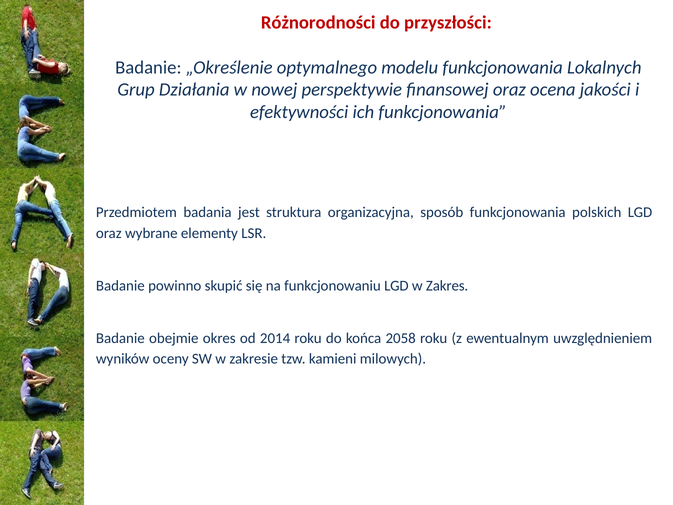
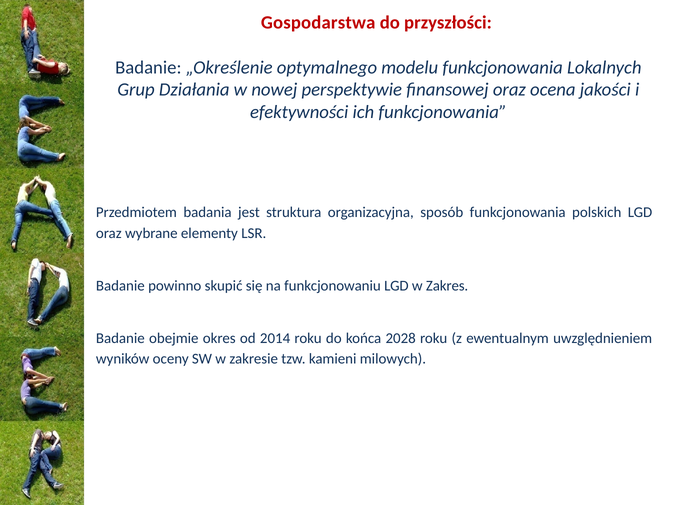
Różnorodności: Różnorodności -> Gospodarstwa
2058: 2058 -> 2028
